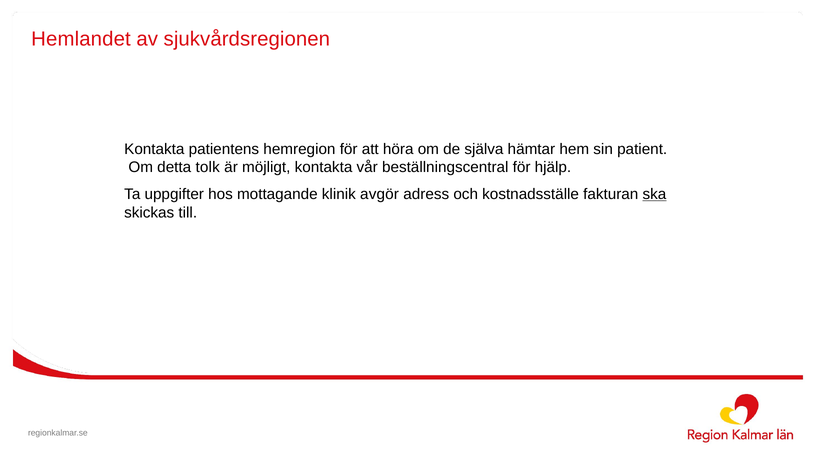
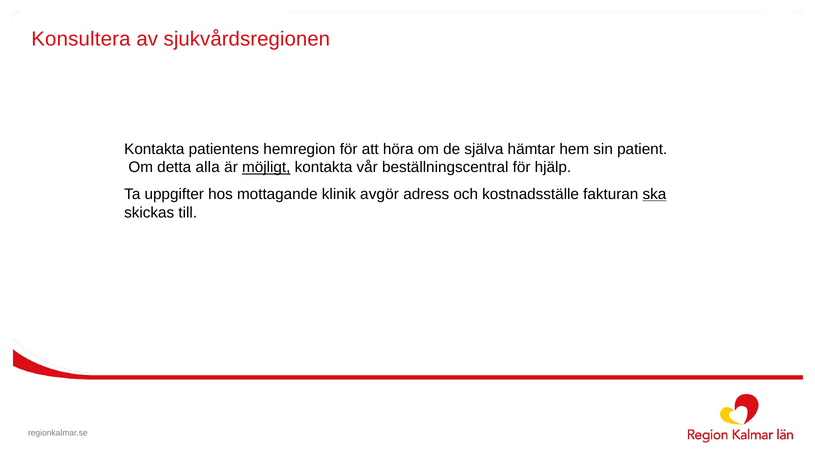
Hemlandet: Hemlandet -> Konsultera
tolk: tolk -> alla
möjligt underline: none -> present
